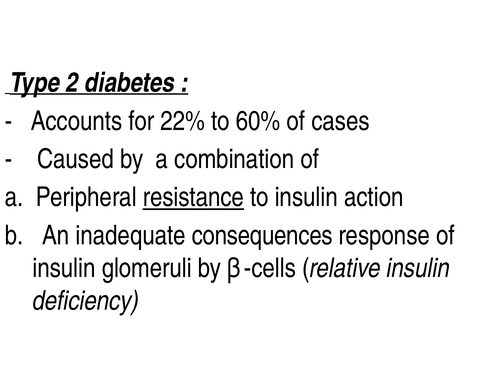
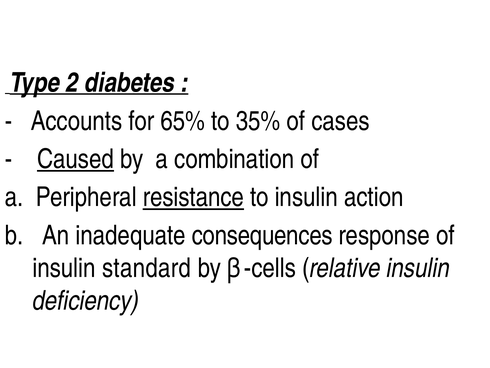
22%: 22% -> 65%
60%: 60% -> 35%
Caused underline: none -> present
glomeruli: glomeruli -> standard
